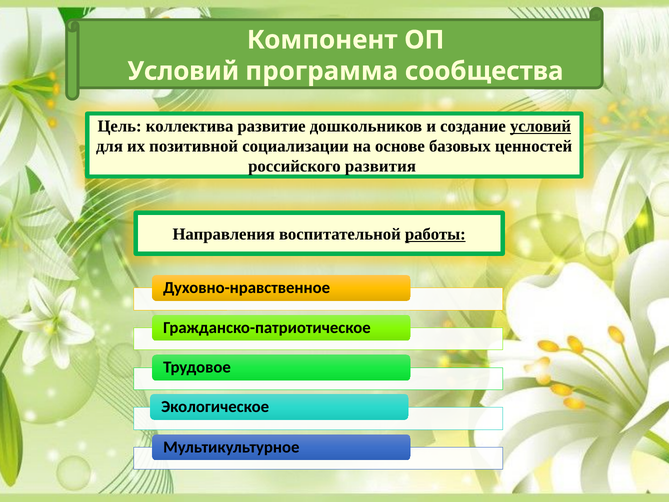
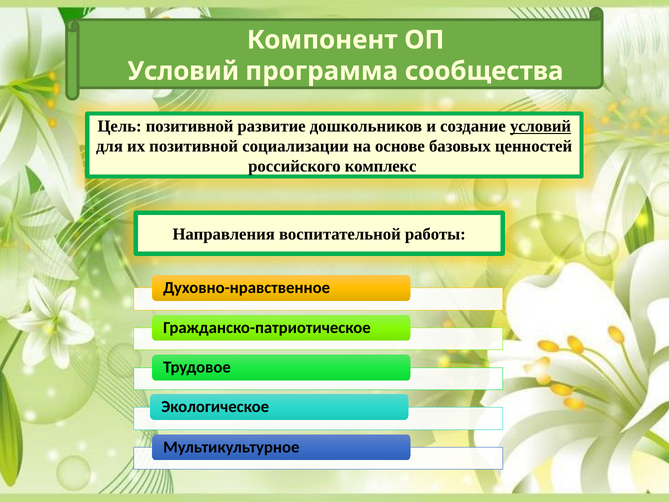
Цель коллектива: коллектива -> позитивной
развития: развития -> комплекс
работы underline: present -> none
